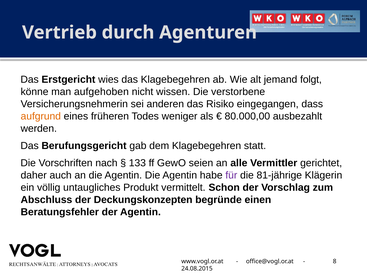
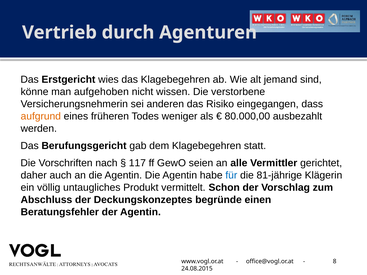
folgt: folgt -> sind
133: 133 -> 117
für colour: purple -> blue
Deckungskonzepten: Deckungskonzepten -> Deckungskonzeptes
